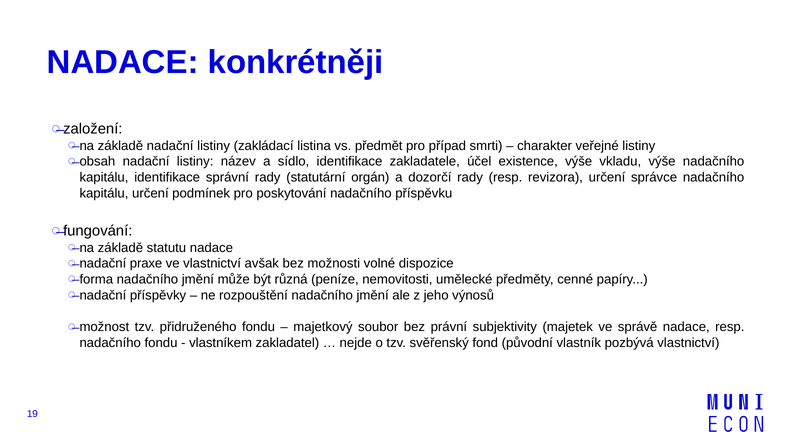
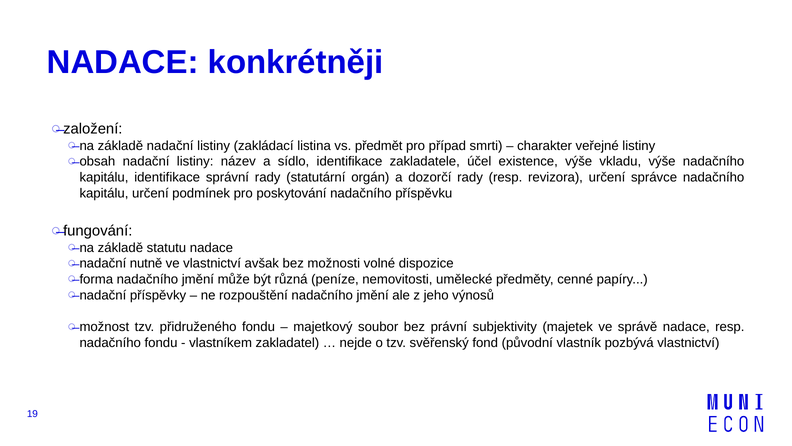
praxe: praxe -> nutně
